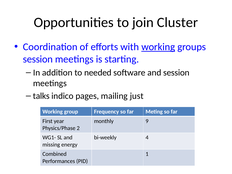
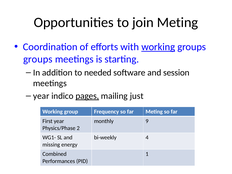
join Cluster: Cluster -> Meting
session at (38, 59): session -> groups
talks at (41, 96): talks -> year
pages underline: none -> present
